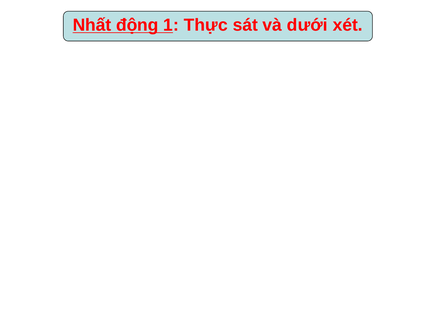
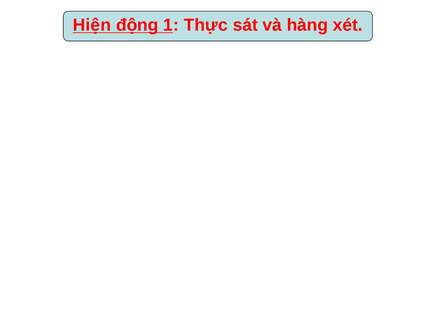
Nhất: Nhất -> Hiện
dưới: dưới -> hàng
